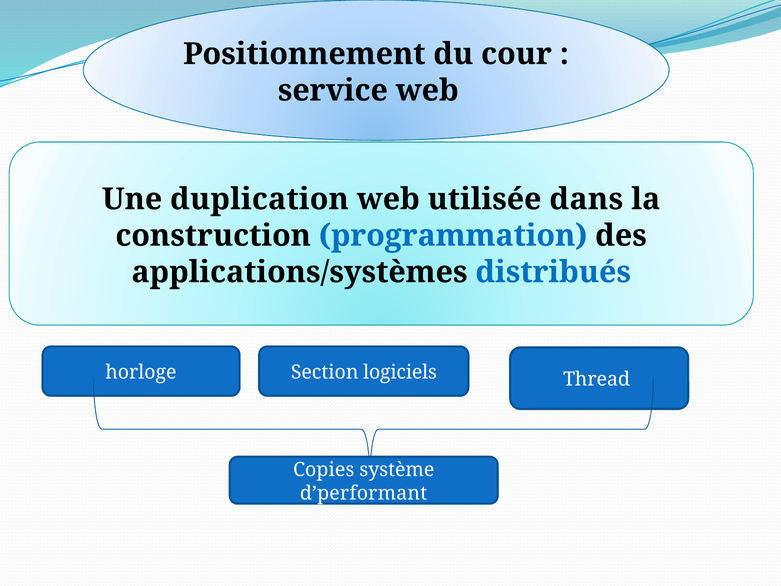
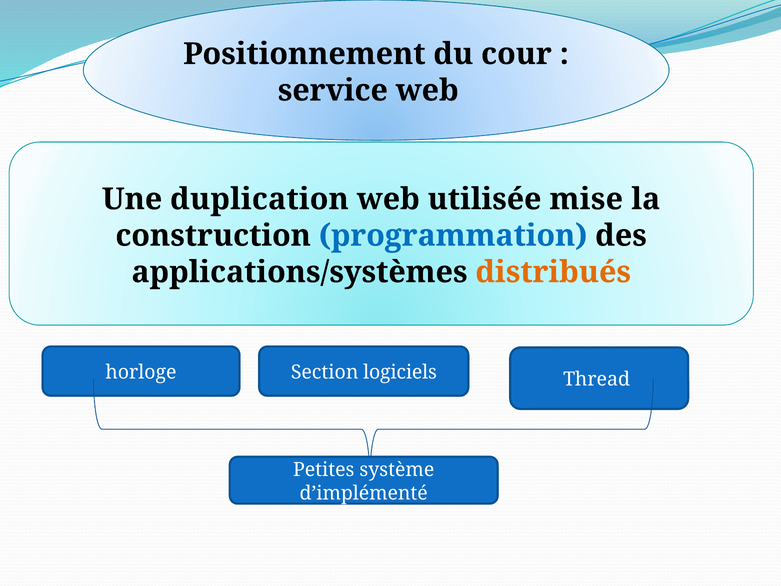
dans: dans -> mise
distribués colour: blue -> orange
Copies: Copies -> Petites
d’performant: d’performant -> d’implémenté
